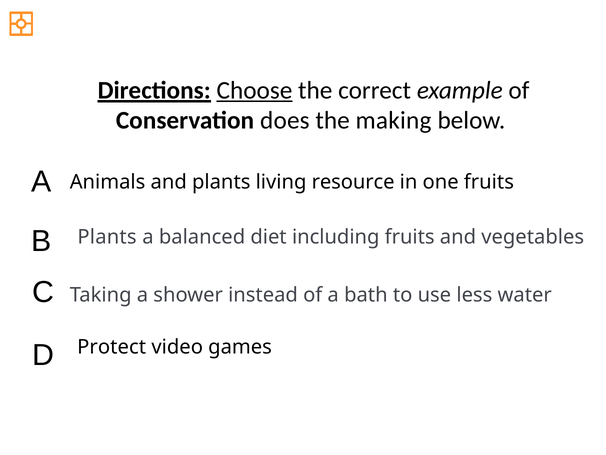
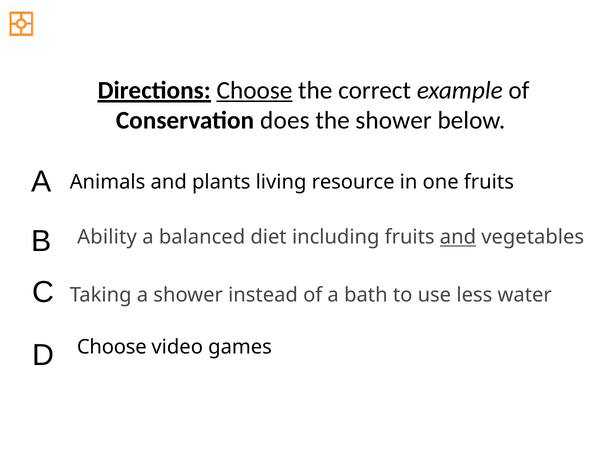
the making: making -> shower
Plants at (107, 237): Plants -> Ability
and at (458, 237) underline: none -> present
Protect at (112, 347): Protect -> Choose
